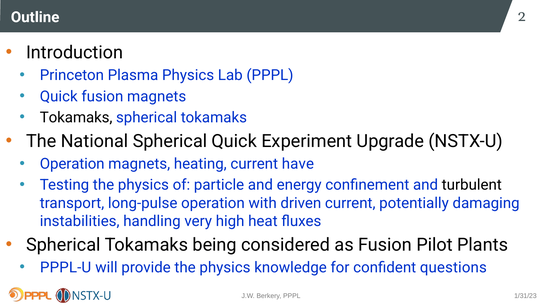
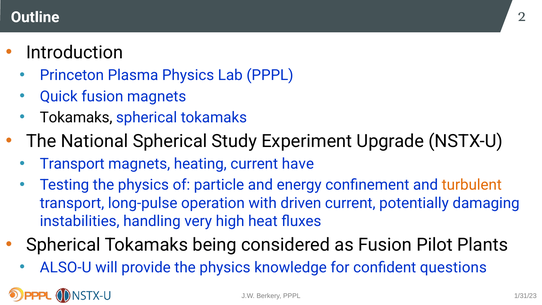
Spherical Quick: Quick -> Study
Operation at (72, 164): Operation -> Transport
turbulent colour: black -> orange
PPPL-U: PPPL-U -> ALSO-U
